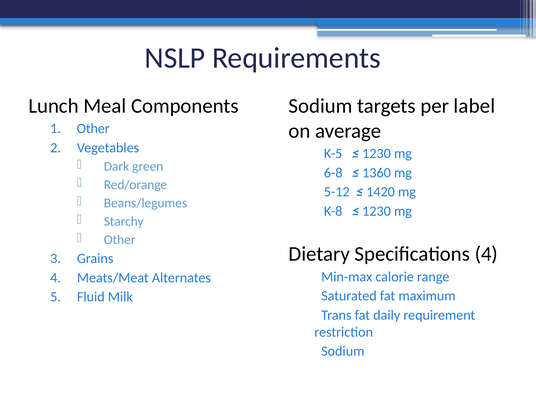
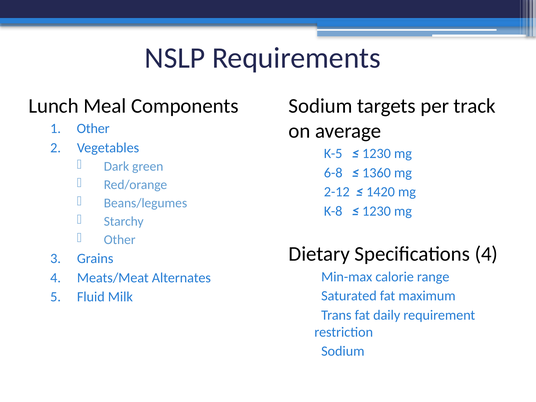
label: label -> track
5-12: 5-12 -> 2-12
